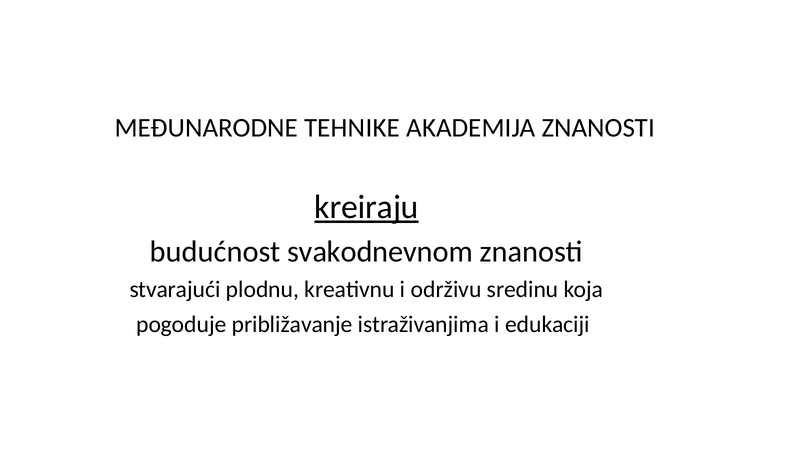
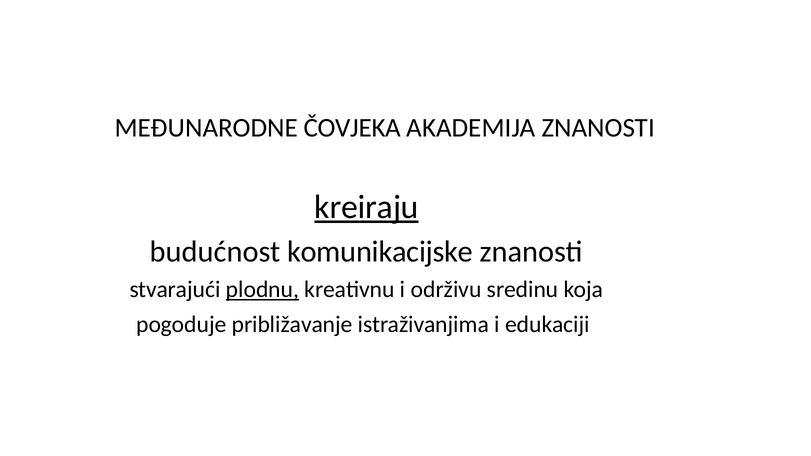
TEHNIKE: TEHNIKE -> ČOVJEKA
svakodnevnom: svakodnevnom -> komunikacijske
plodnu underline: none -> present
